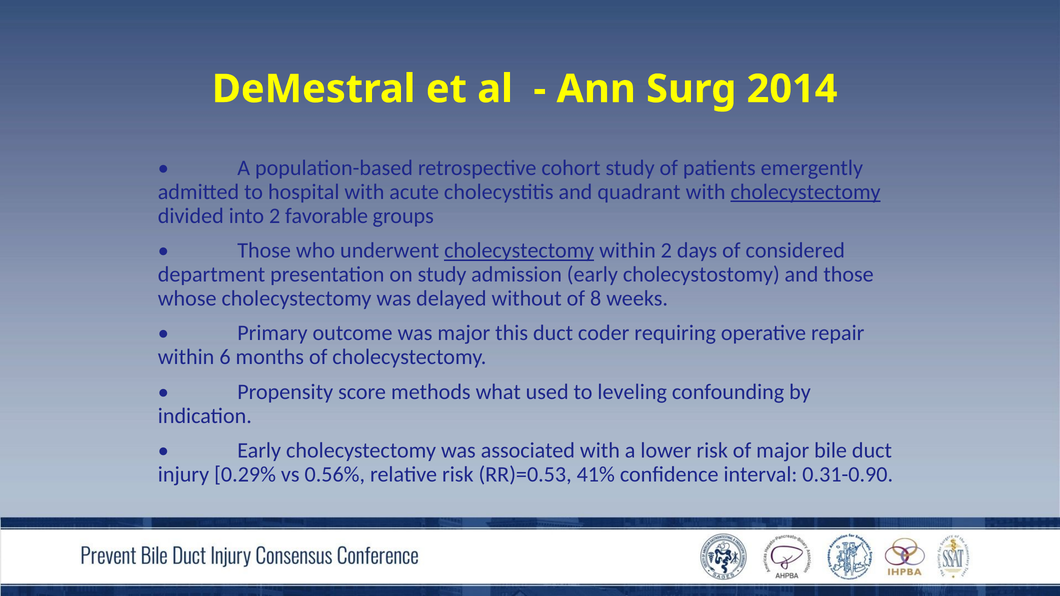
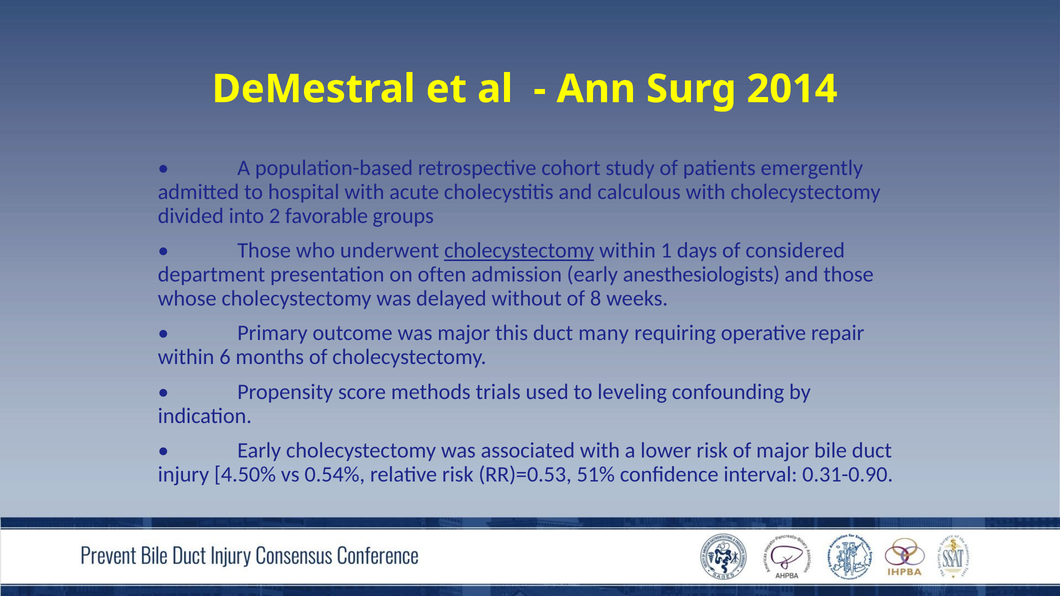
quadrant: quadrant -> calculous
cholecystectomy at (806, 192) underline: present -> none
within 2: 2 -> 1
on study: study -> often
cholecystostomy: cholecystostomy -> anesthesiologists
coder: coder -> many
what: what -> trials
0.29%: 0.29% -> 4.50%
0.56%: 0.56% -> 0.54%
41%: 41% -> 51%
